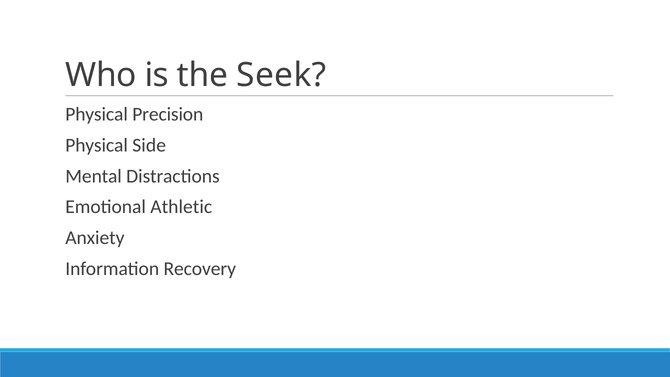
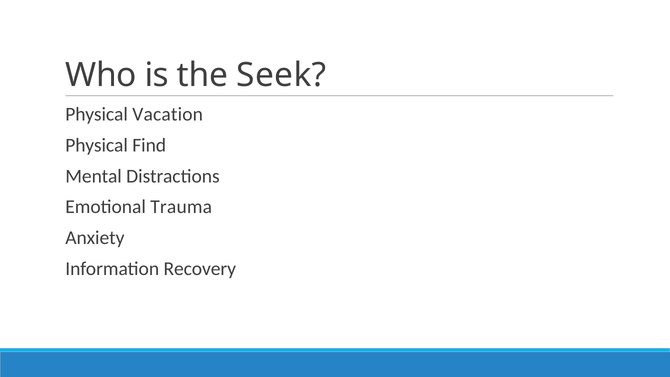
Precision: Precision -> Vacation
Side: Side -> Find
Athletic: Athletic -> Trauma
